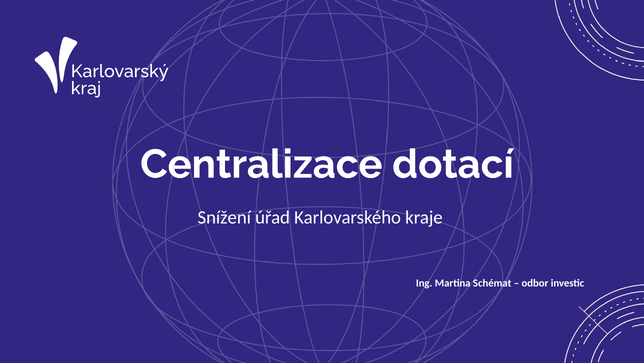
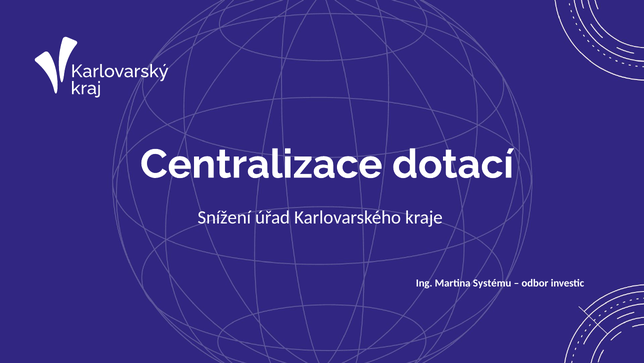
Schémat: Schémat -> Systému
